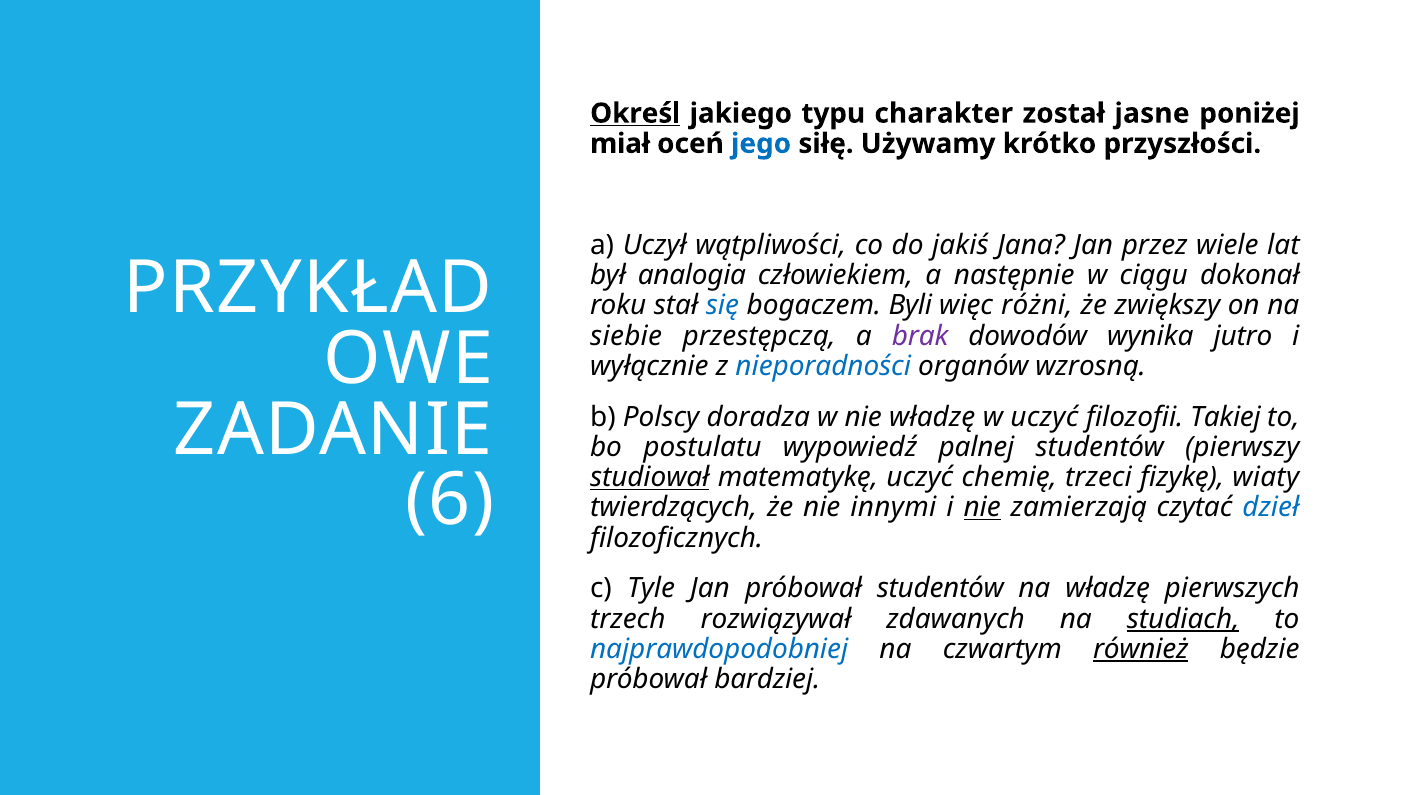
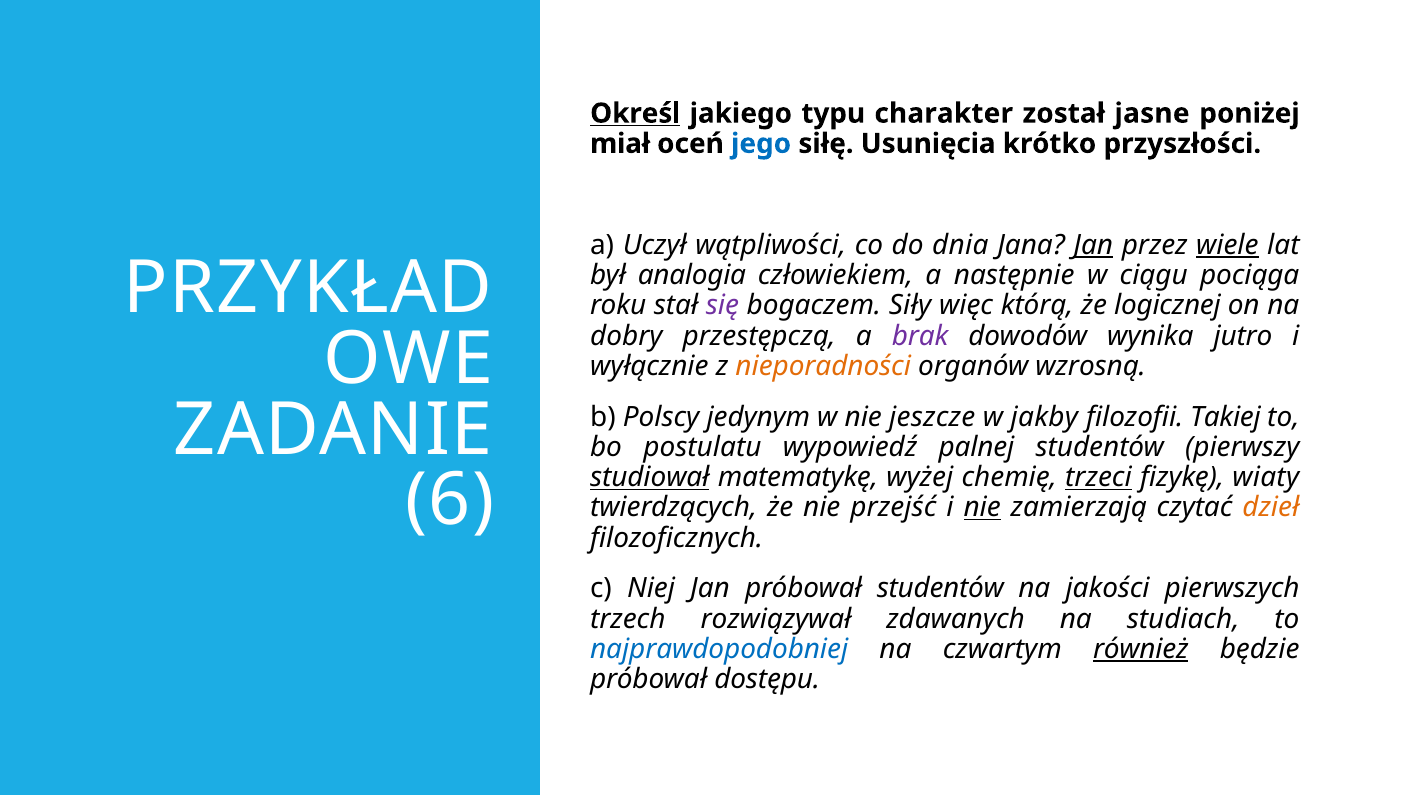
Używamy: Używamy -> Usunięcia
jakiś: jakiś -> dnia
Jan at (1093, 245) underline: none -> present
wiele underline: none -> present
dokonał: dokonał -> pociąga
się colour: blue -> purple
Byli: Byli -> Siły
różni: różni -> którą
zwiększy: zwiększy -> logicznej
siebie: siebie -> dobry
nieporadności colour: blue -> orange
doradza: doradza -> jedynym
nie władzę: władzę -> jeszcze
w uczyć: uczyć -> jakby
matematykę uczyć: uczyć -> wyżej
trzeci underline: none -> present
innymi: innymi -> przejść
dzieł colour: blue -> orange
Tyle: Tyle -> Niej
na władzę: władzę -> jakości
studiach underline: present -> none
bardziej: bardziej -> dostępu
